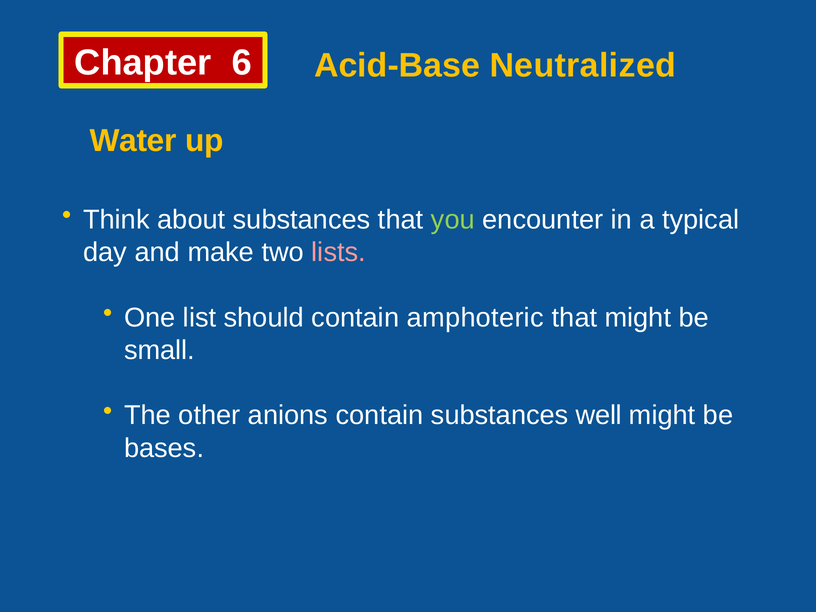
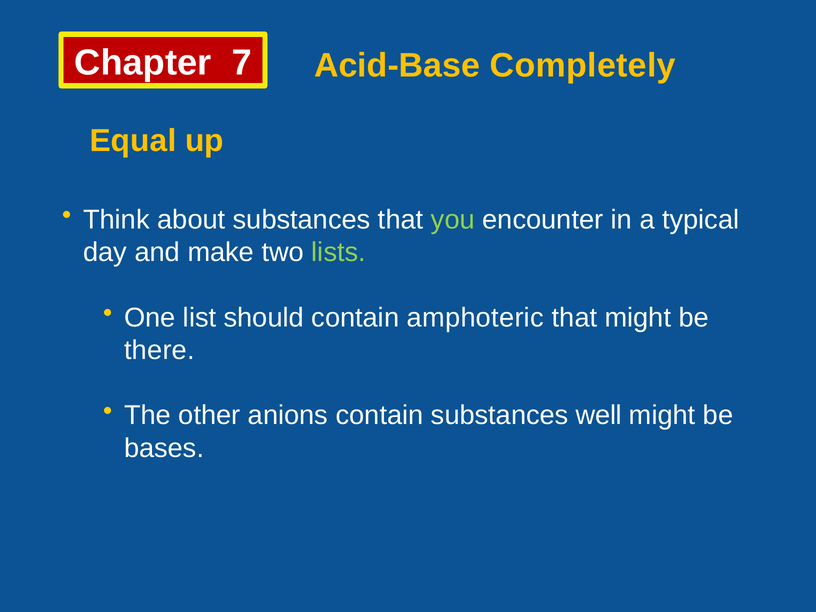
6: 6 -> 7
Neutralized: Neutralized -> Completely
Water: Water -> Equal
lists colour: pink -> light green
small: small -> there
